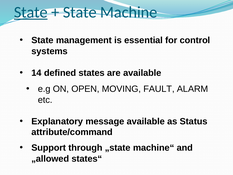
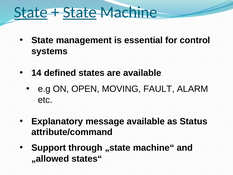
State at (80, 12) underline: none -> present
